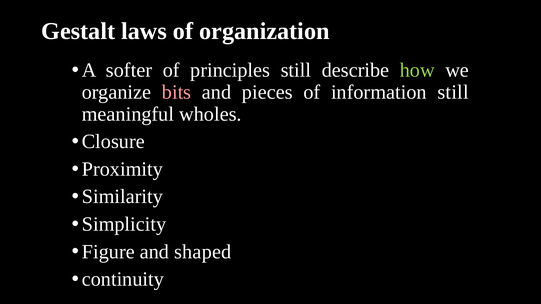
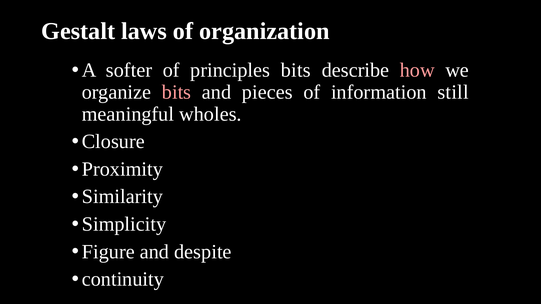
principles still: still -> bits
how colour: light green -> pink
shaped: shaped -> despite
